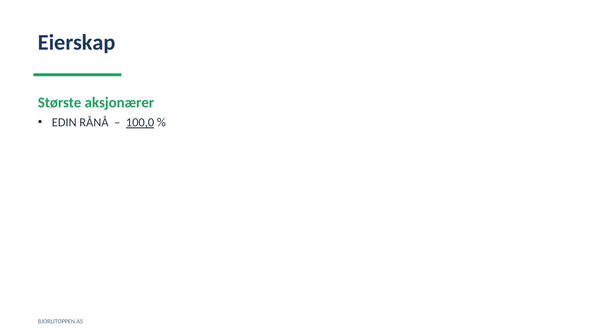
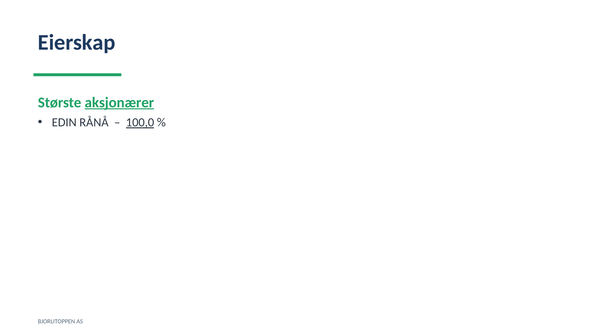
aksjonærer underline: none -> present
